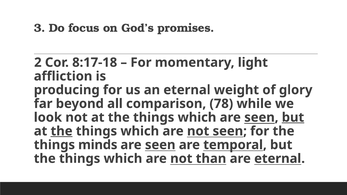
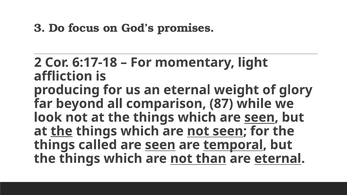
8:17-18: 8:17-18 -> 6:17-18
78: 78 -> 87
but at (293, 117) underline: present -> none
minds: minds -> called
